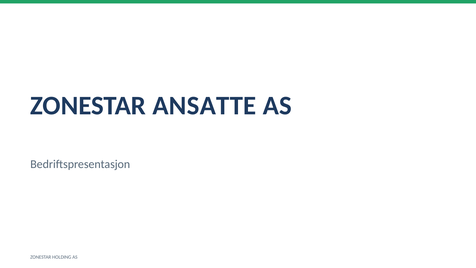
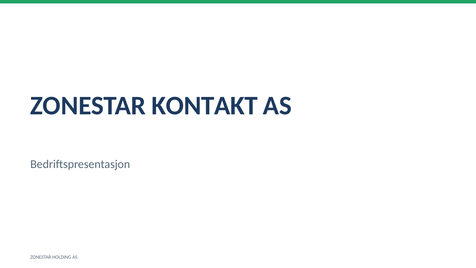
ANSATTE: ANSATTE -> KONTAKT
